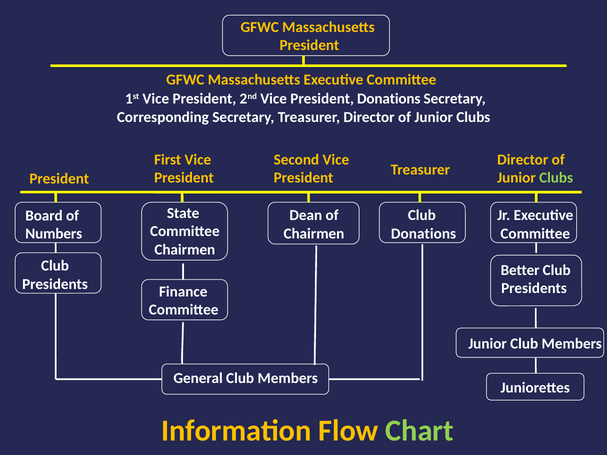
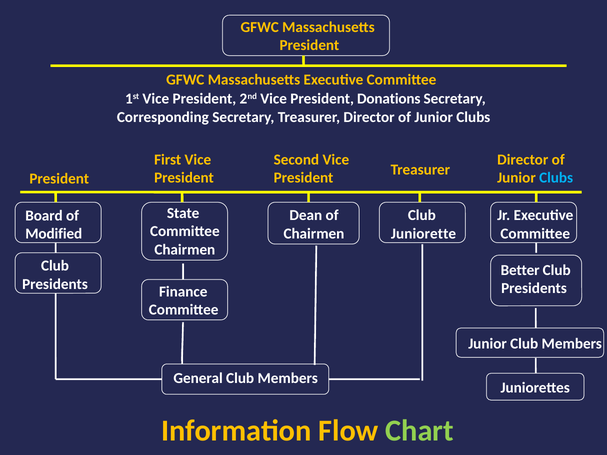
Clubs at (556, 178) colour: light green -> light blue
Donations at (424, 234): Donations -> Juniorette
Numbers: Numbers -> Modified
